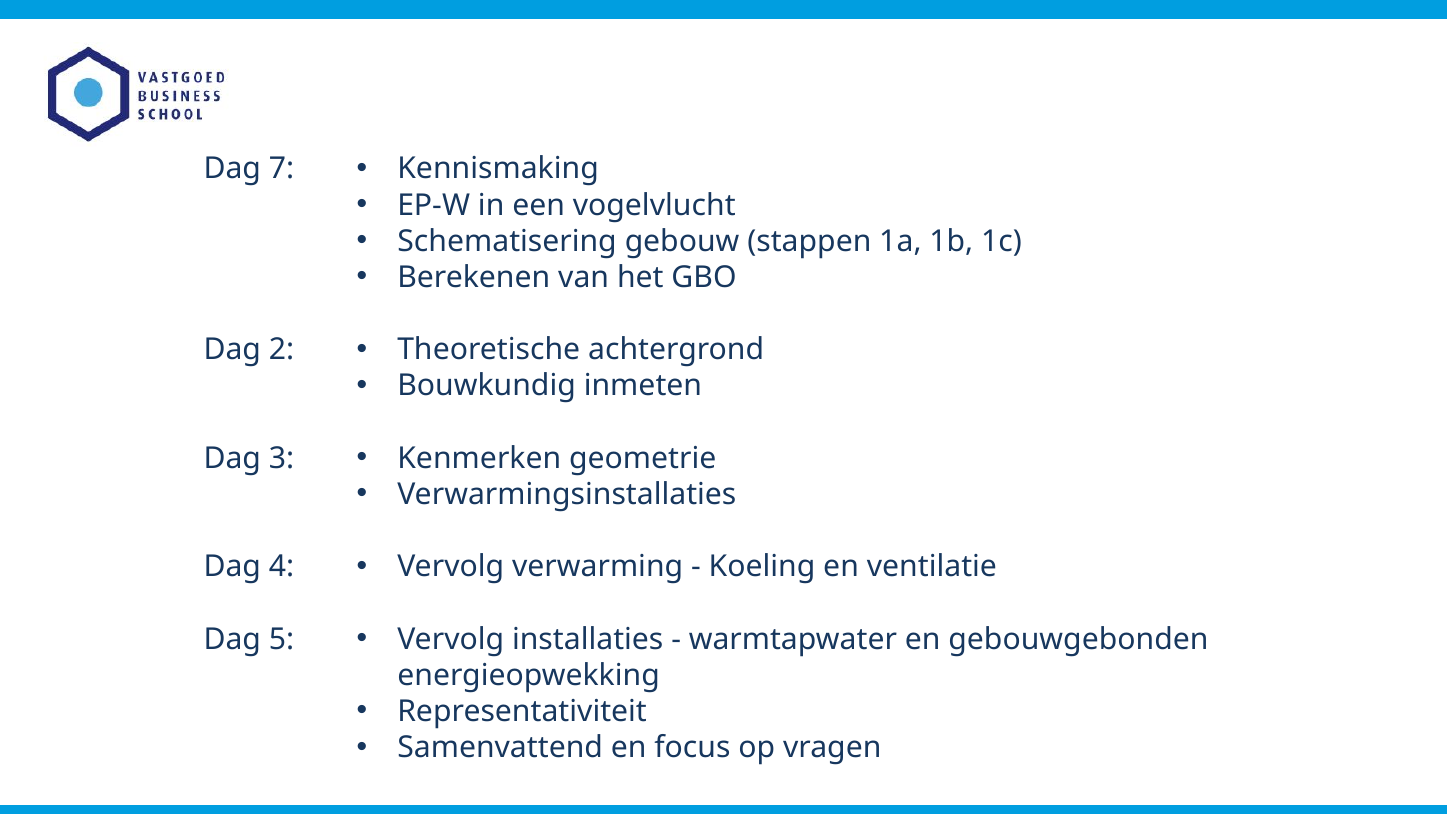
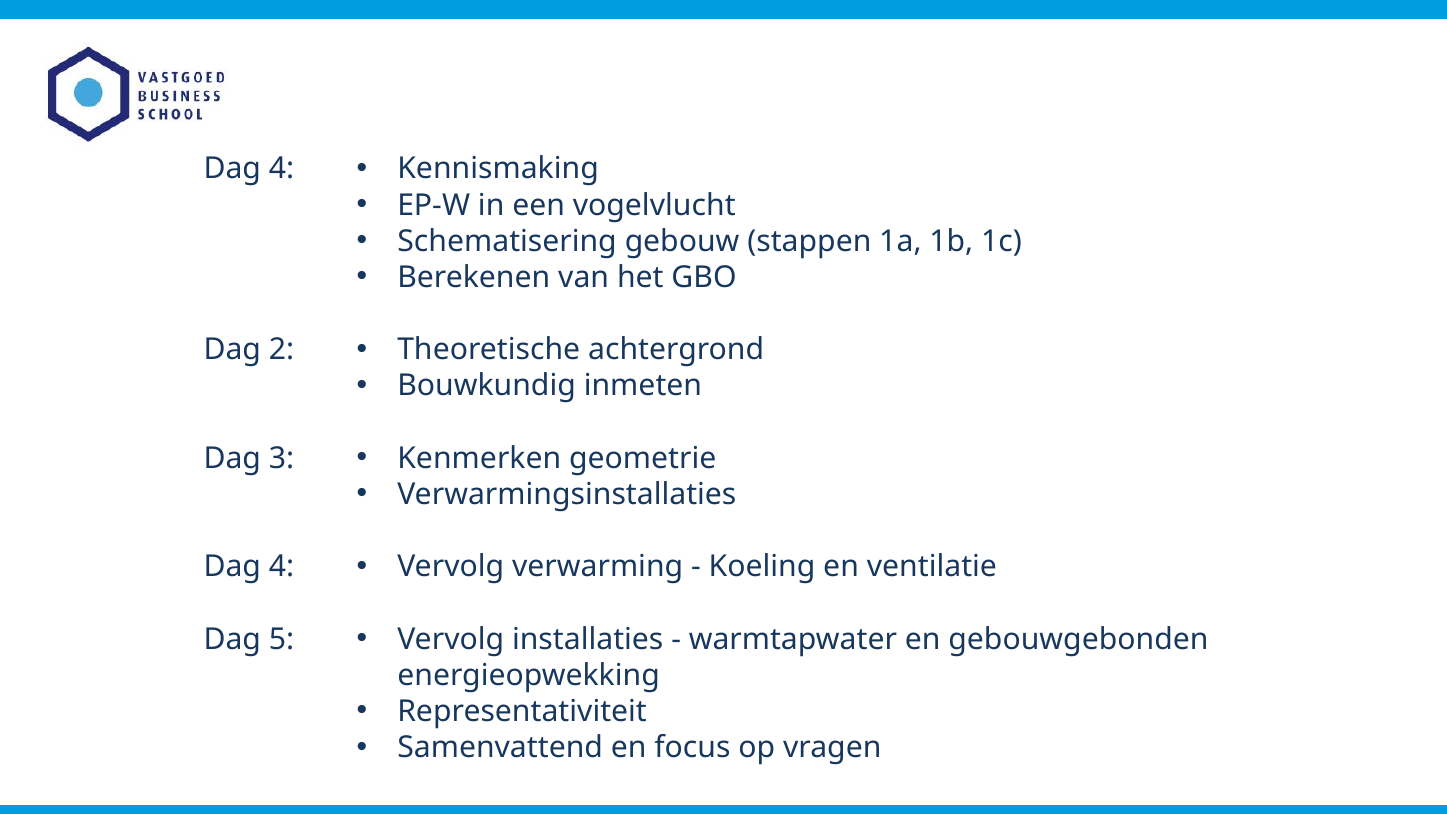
7 at (282, 169): 7 -> 4
